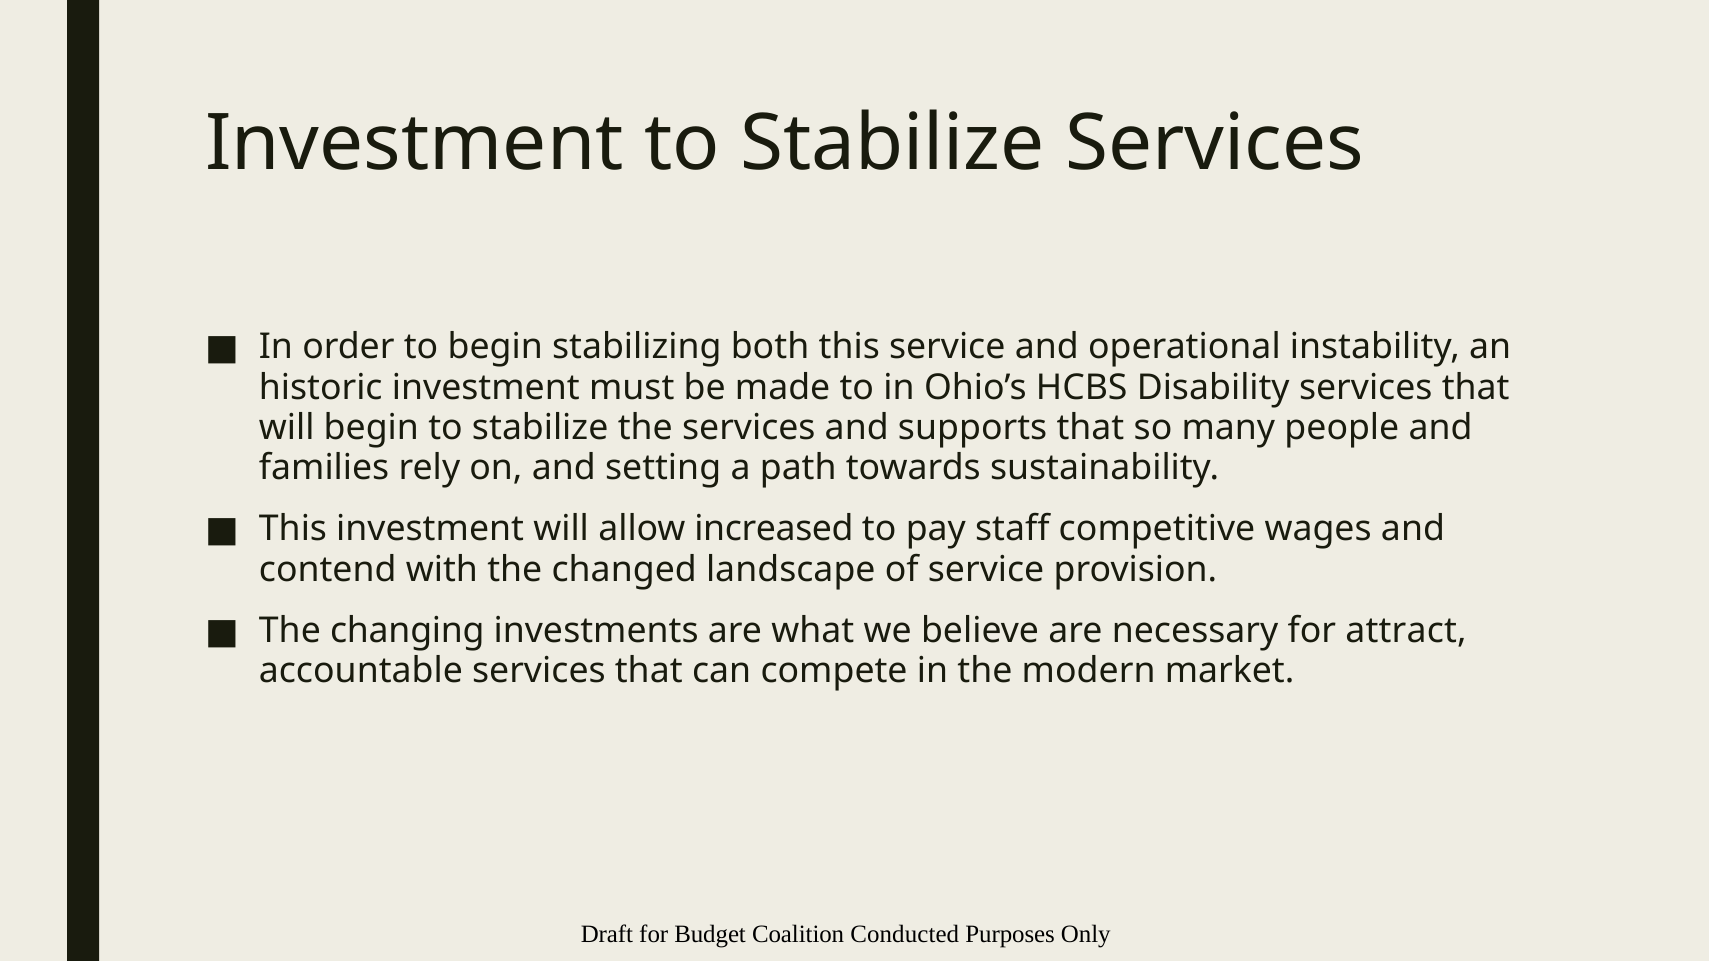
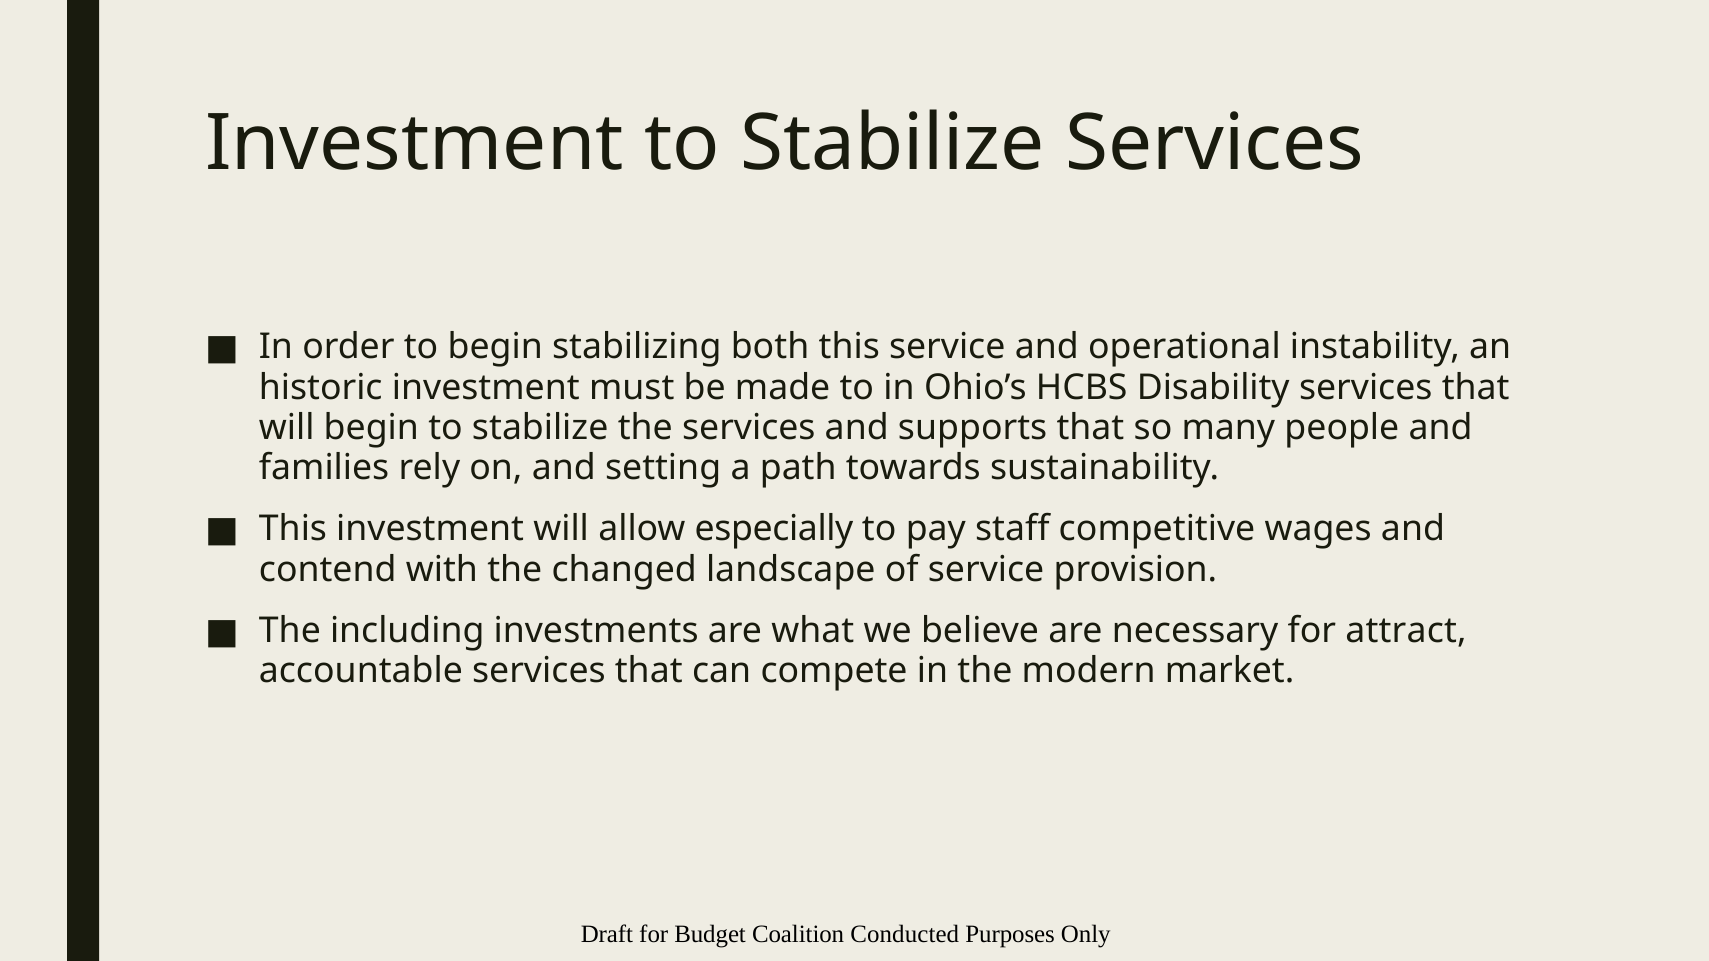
increased: increased -> especially
changing: changing -> including
